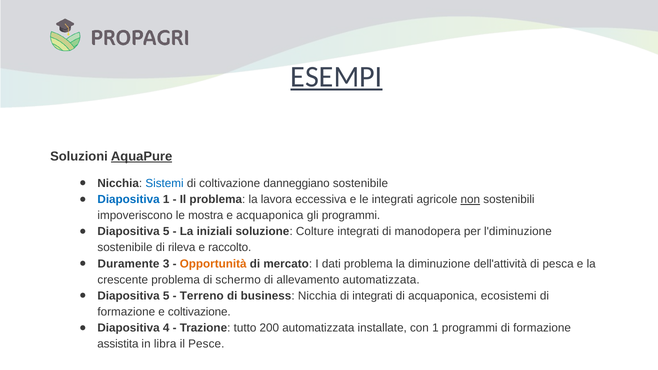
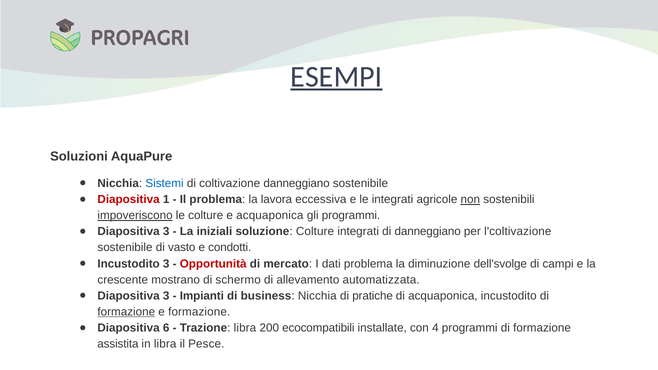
AquaPure underline: present -> none
Diapositiva at (129, 199) colour: blue -> red
impoveriscono underline: none -> present
le mostra: mostra -> colture
5 at (166, 232): 5 -> 3
di manodopera: manodopera -> danneggiano
l'diminuzione: l'diminuzione -> l'coltivazione
rileva: rileva -> vasto
raccolto: raccolto -> condotti
Duramente at (128, 264): Duramente -> Incustodito
Opportunità colour: orange -> red
dell'attività: dell'attività -> dell'svolge
pesca: pesca -> campi
crescente problema: problema -> mostrano
5 at (166, 296): 5 -> 3
Terreno: Terreno -> Impianti
di integrati: integrati -> pratiche
acquaponica ecosistemi: ecosistemi -> incustodito
formazione at (126, 312) underline: none -> present
e coltivazione: coltivazione -> formazione
4: 4 -> 6
Trazione tutto: tutto -> libra
200 automatizzata: automatizzata -> ecocompatibili
con 1: 1 -> 4
